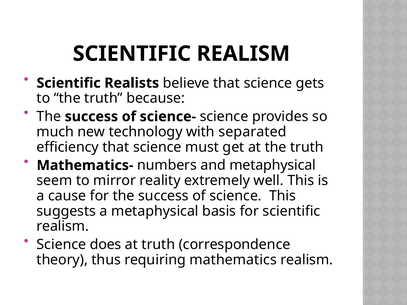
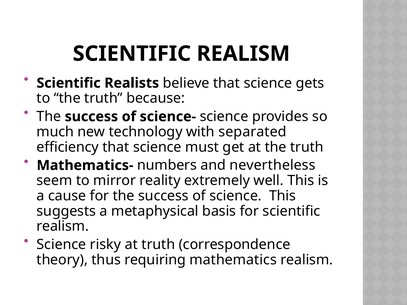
and metaphysical: metaphysical -> nevertheless
does: does -> risky
